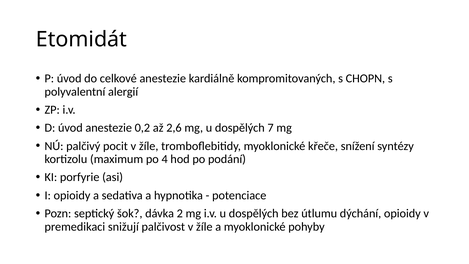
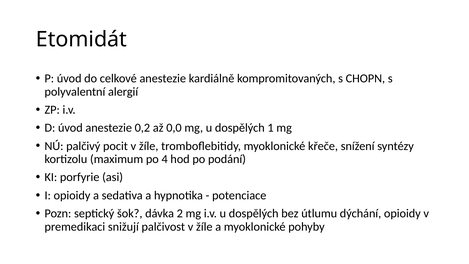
2,6: 2,6 -> 0,0
7: 7 -> 1
